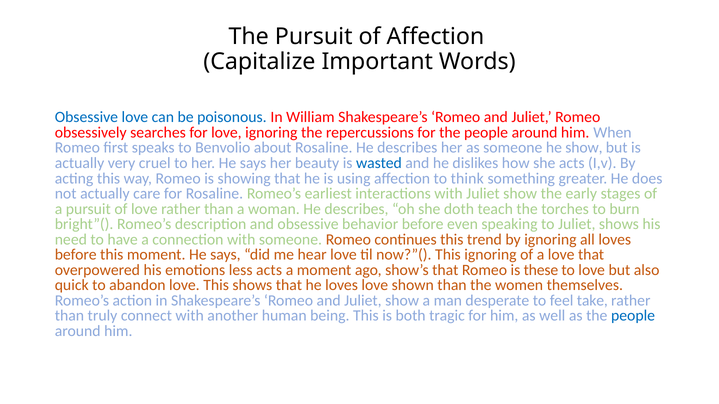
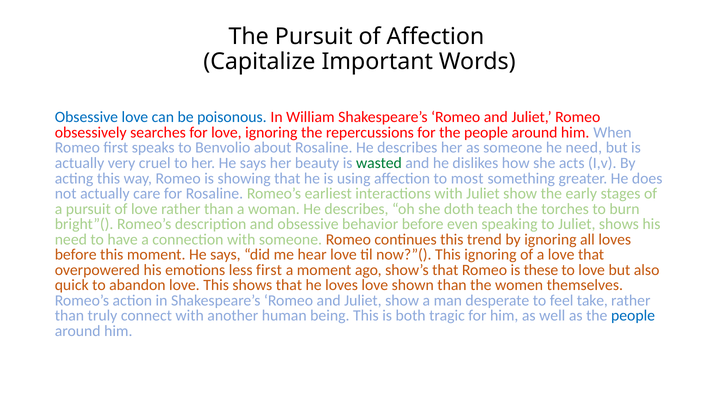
he show: show -> need
wasted colour: blue -> green
think: think -> most
less acts: acts -> first
